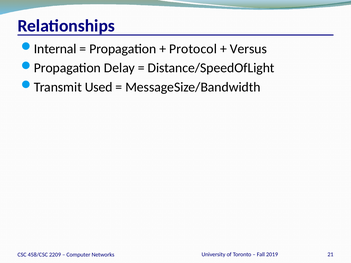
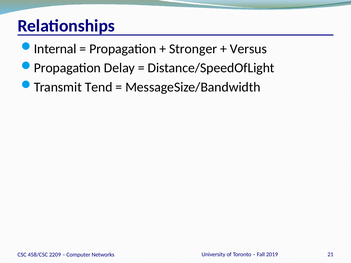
Protocol: Protocol -> Stronger
Used: Used -> Tend
